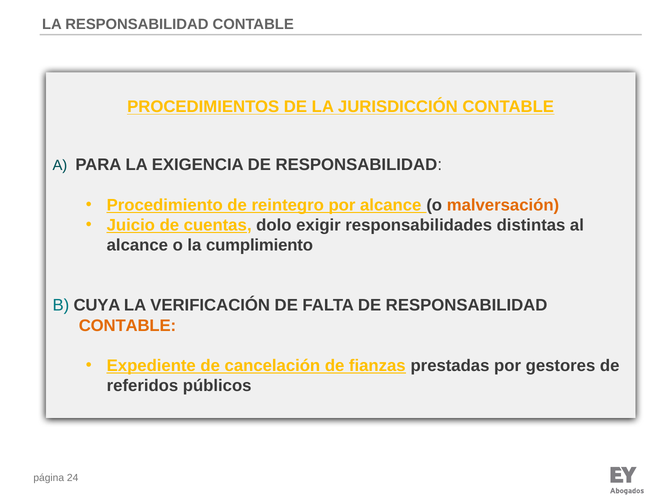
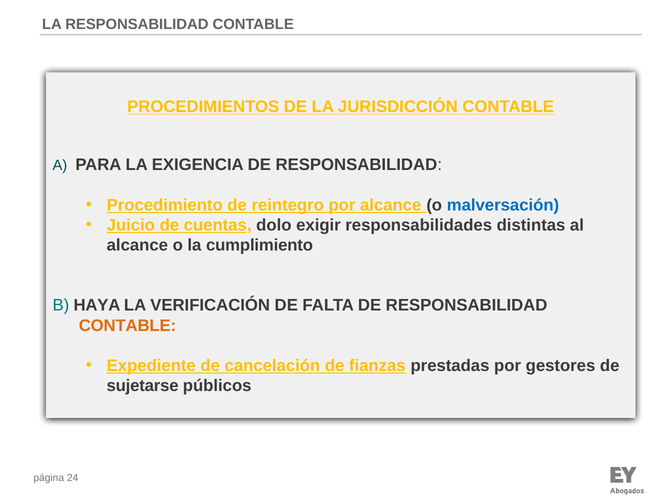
malversación colour: orange -> blue
CUYA: CUYA -> HAYA
referidos: referidos -> sujetarse
